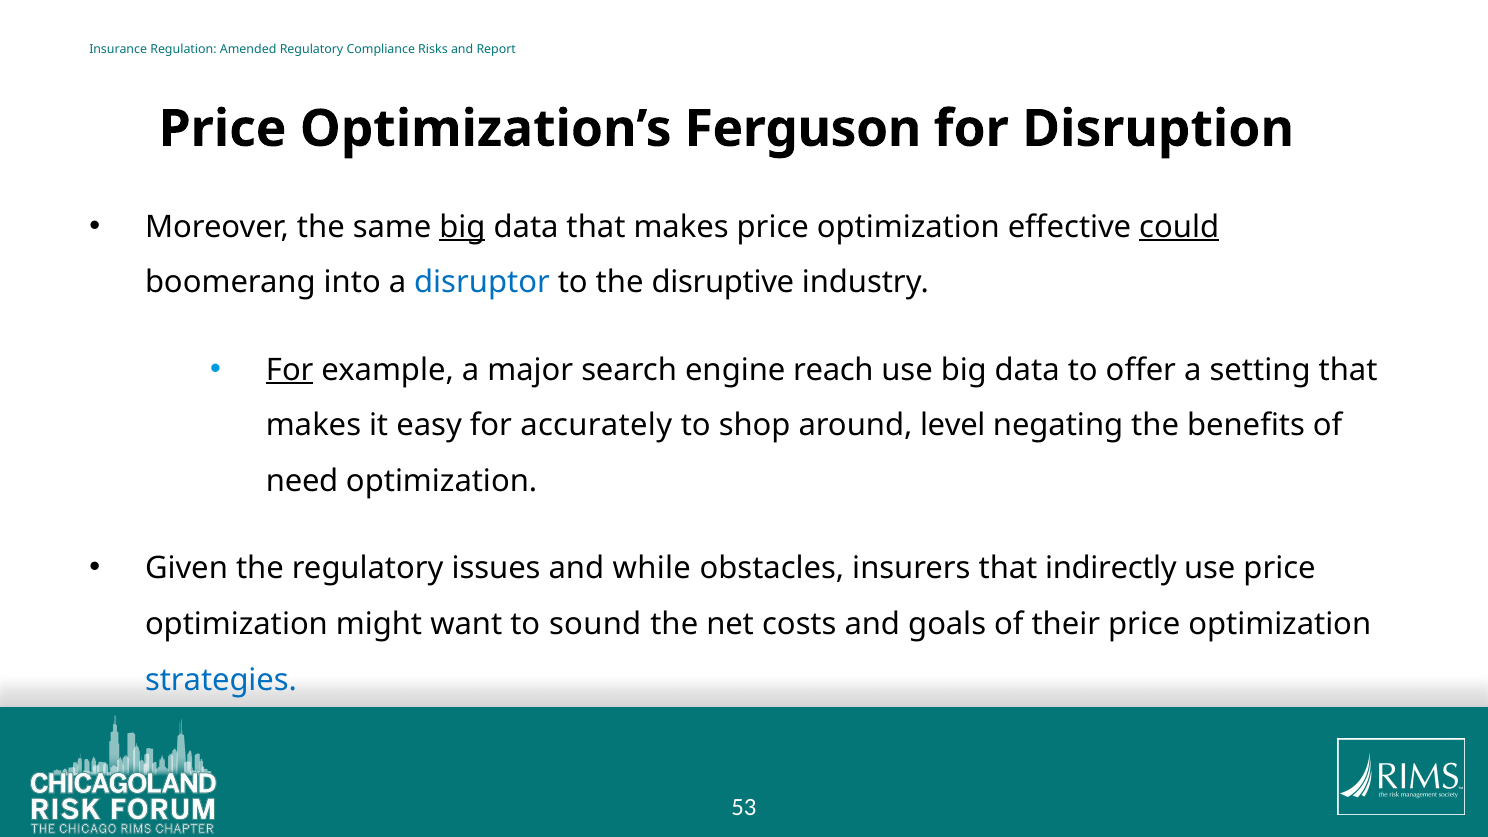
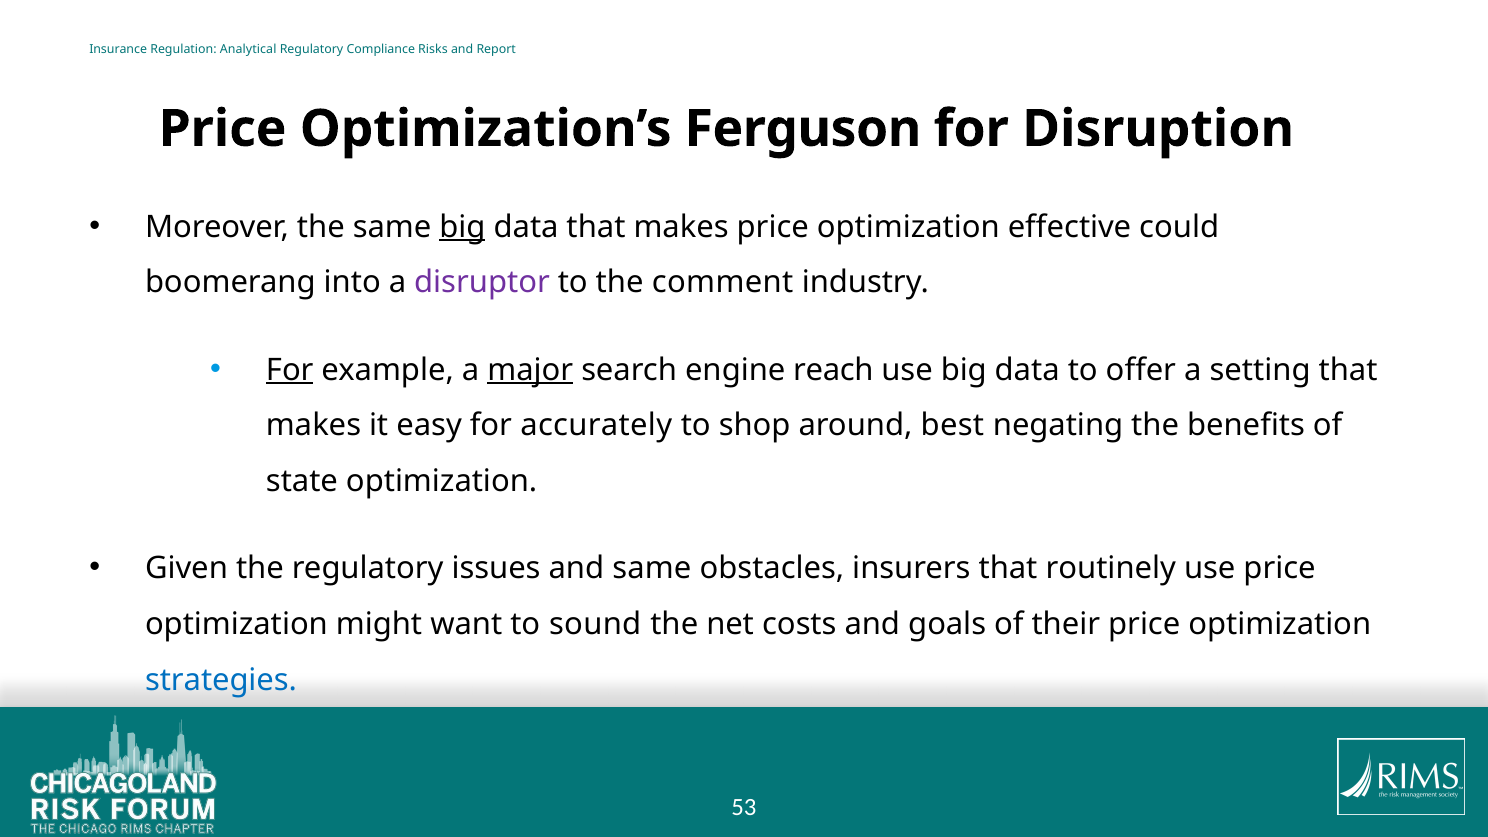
Amended: Amended -> Analytical
could underline: present -> none
disruptor colour: blue -> purple
disruptive: disruptive -> comment
major underline: none -> present
level: level -> best
need: need -> state
and while: while -> same
indirectly: indirectly -> routinely
